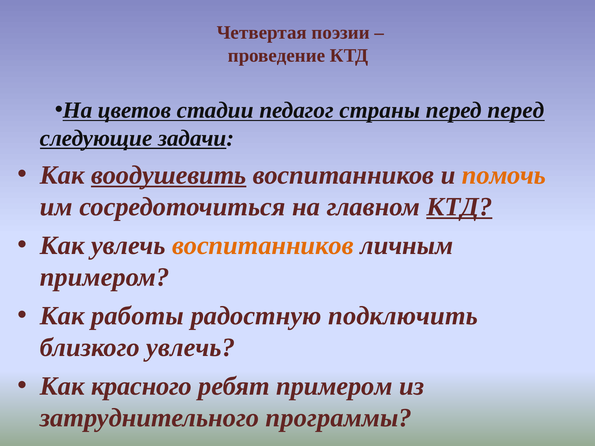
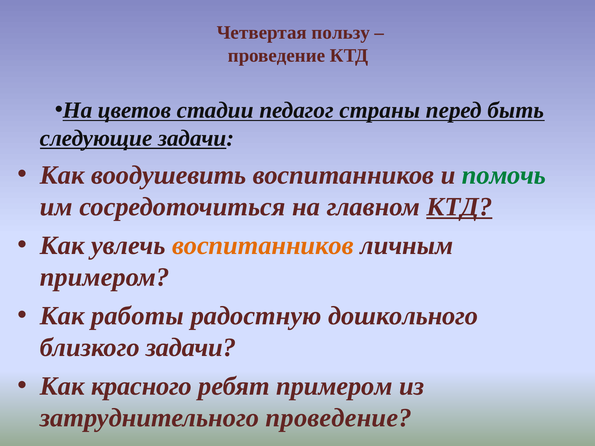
поэзии: поэзии -> пользу
перед перед: перед -> быть
воодушевить underline: present -> none
помочь colour: orange -> green
подключить: подключить -> дошкольного
близкого увлечь: увлечь -> задачи
затруднительного программы: программы -> проведение
